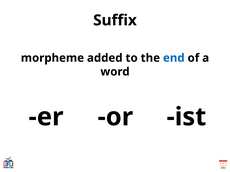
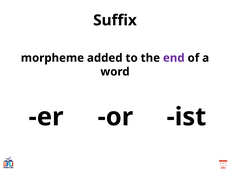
end colour: blue -> purple
